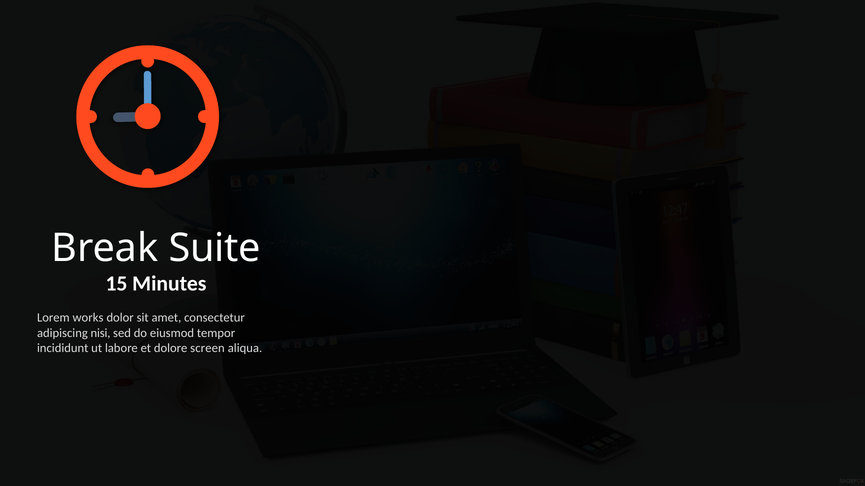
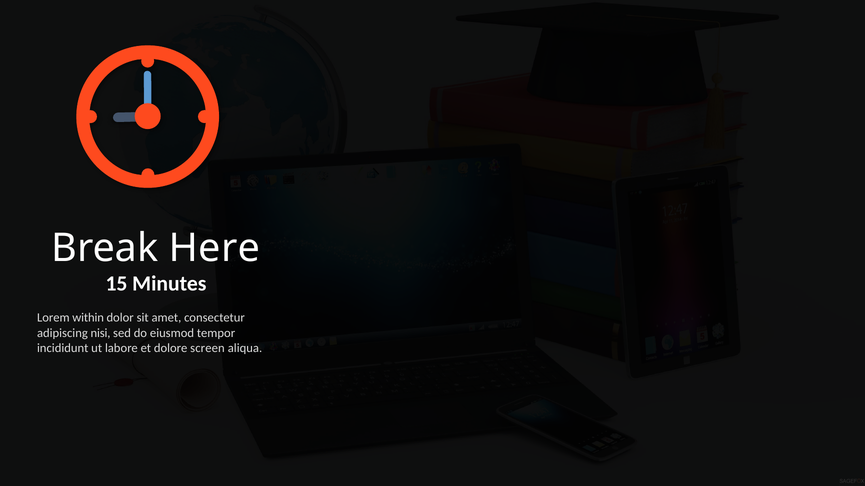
Suite: Suite -> Here
works: works -> within
